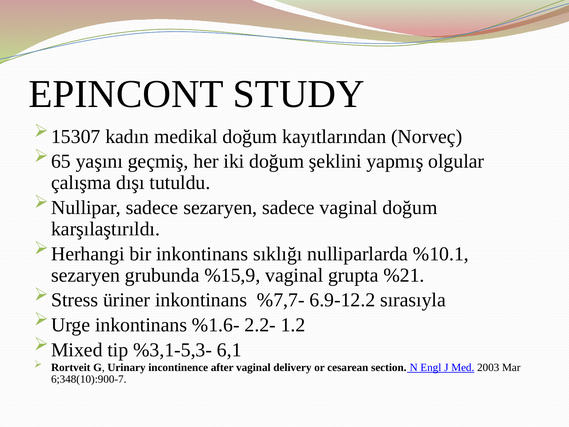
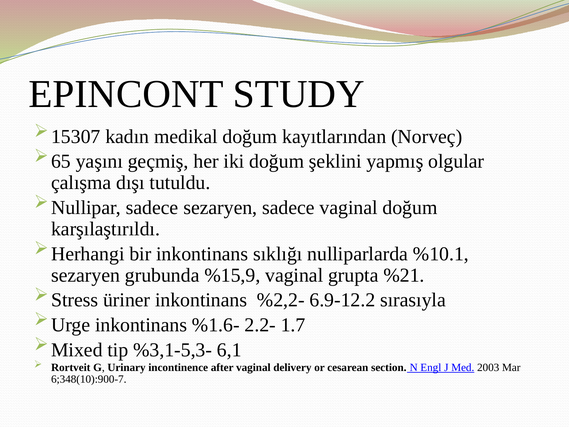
%7,7-: %7,7- -> %2,2-
1.2: 1.2 -> 1.7
